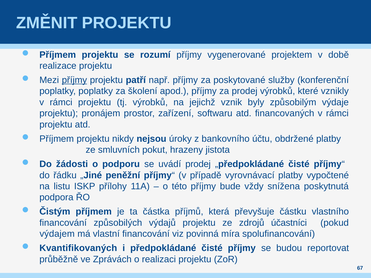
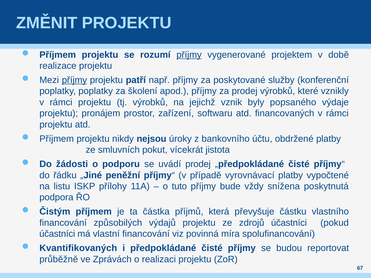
příjmy at (189, 55) underline: none -> present
způsobilým: způsobilým -> popsaného
hrazeny: hrazeny -> vícekrát
této: této -> tuto
výdajem at (57, 234): výdajem -> účastníci
